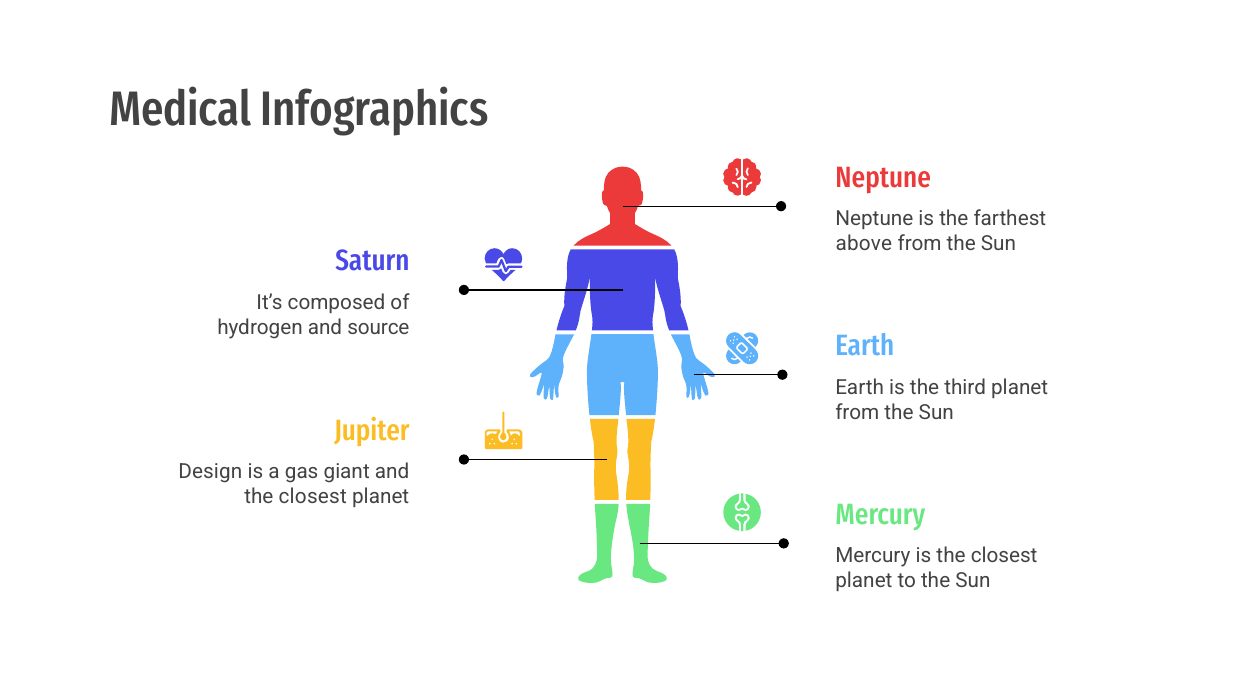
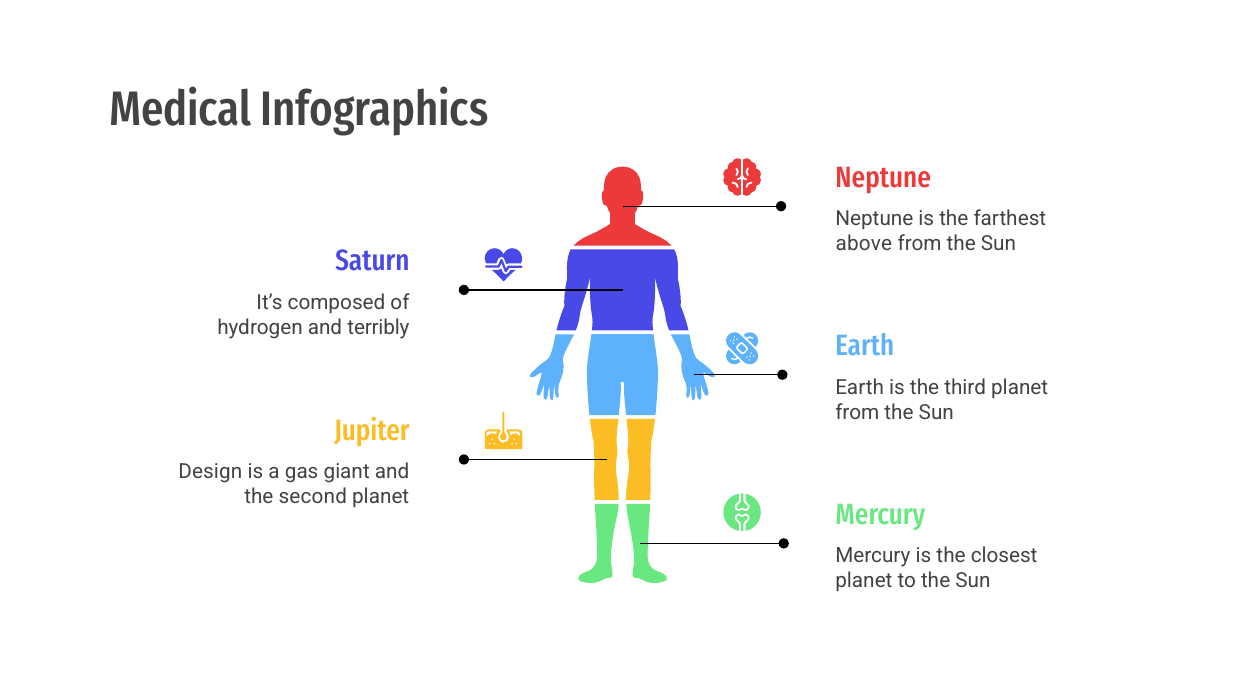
source: source -> terribly
closest at (313, 497): closest -> second
